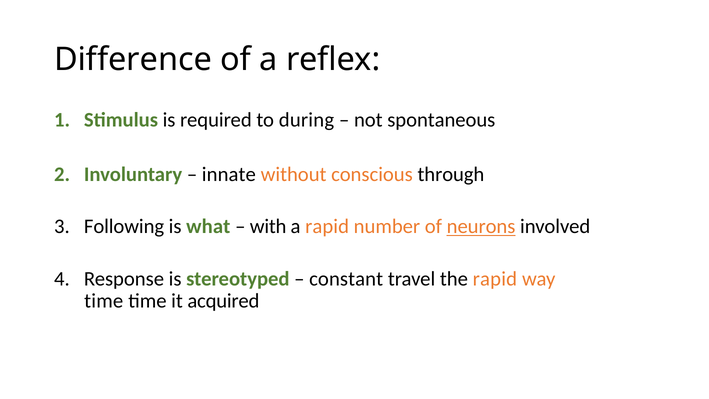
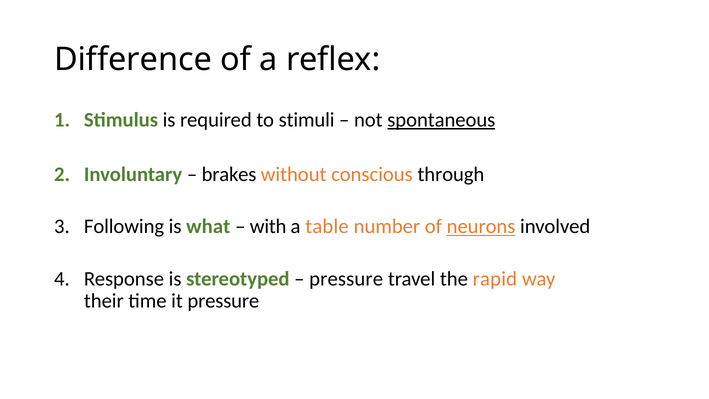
during: during -> stimuli
spontaneous underline: none -> present
innate: innate -> brakes
a rapid: rapid -> table
constant at (346, 279): constant -> pressure
time at (104, 301): time -> their
it acquired: acquired -> pressure
